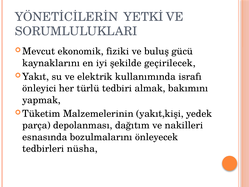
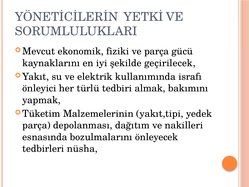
ve buluş: buluş -> parça
yakıt,kişi: yakıt,kişi -> yakıt,tipi
